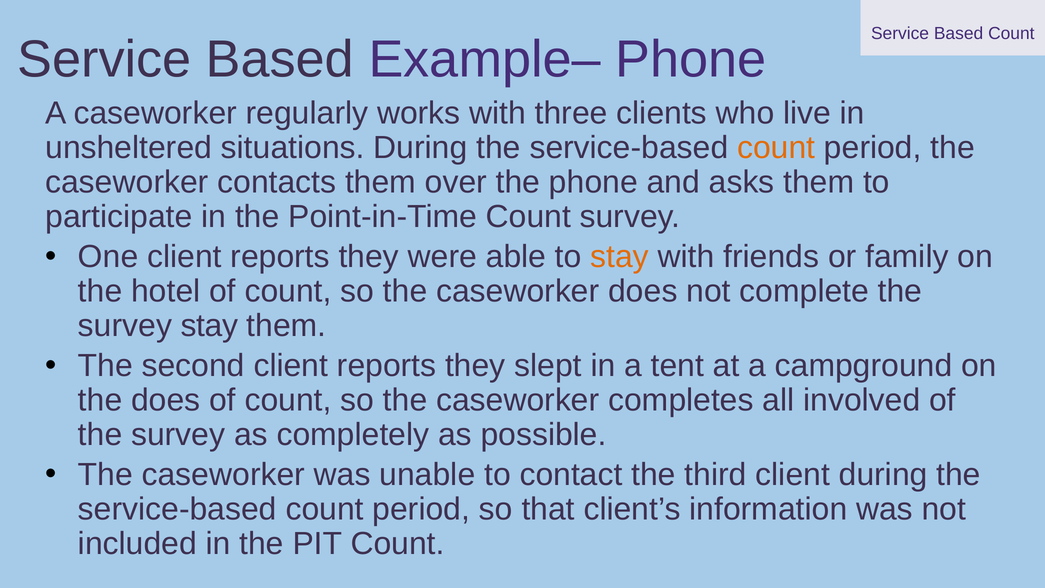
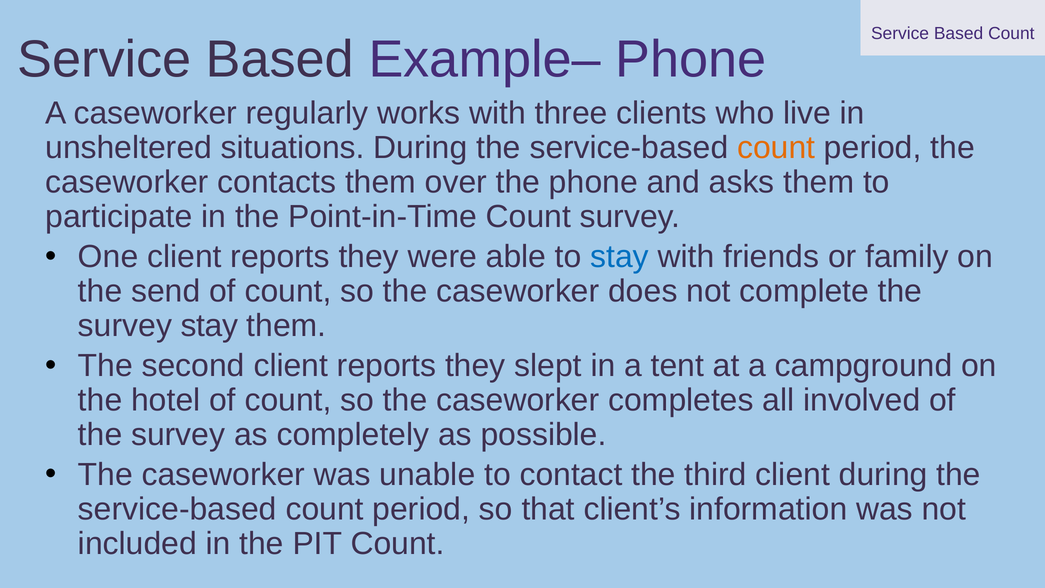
stay at (620, 257) colour: orange -> blue
hotel: hotel -> send
the does: does -> hotel
